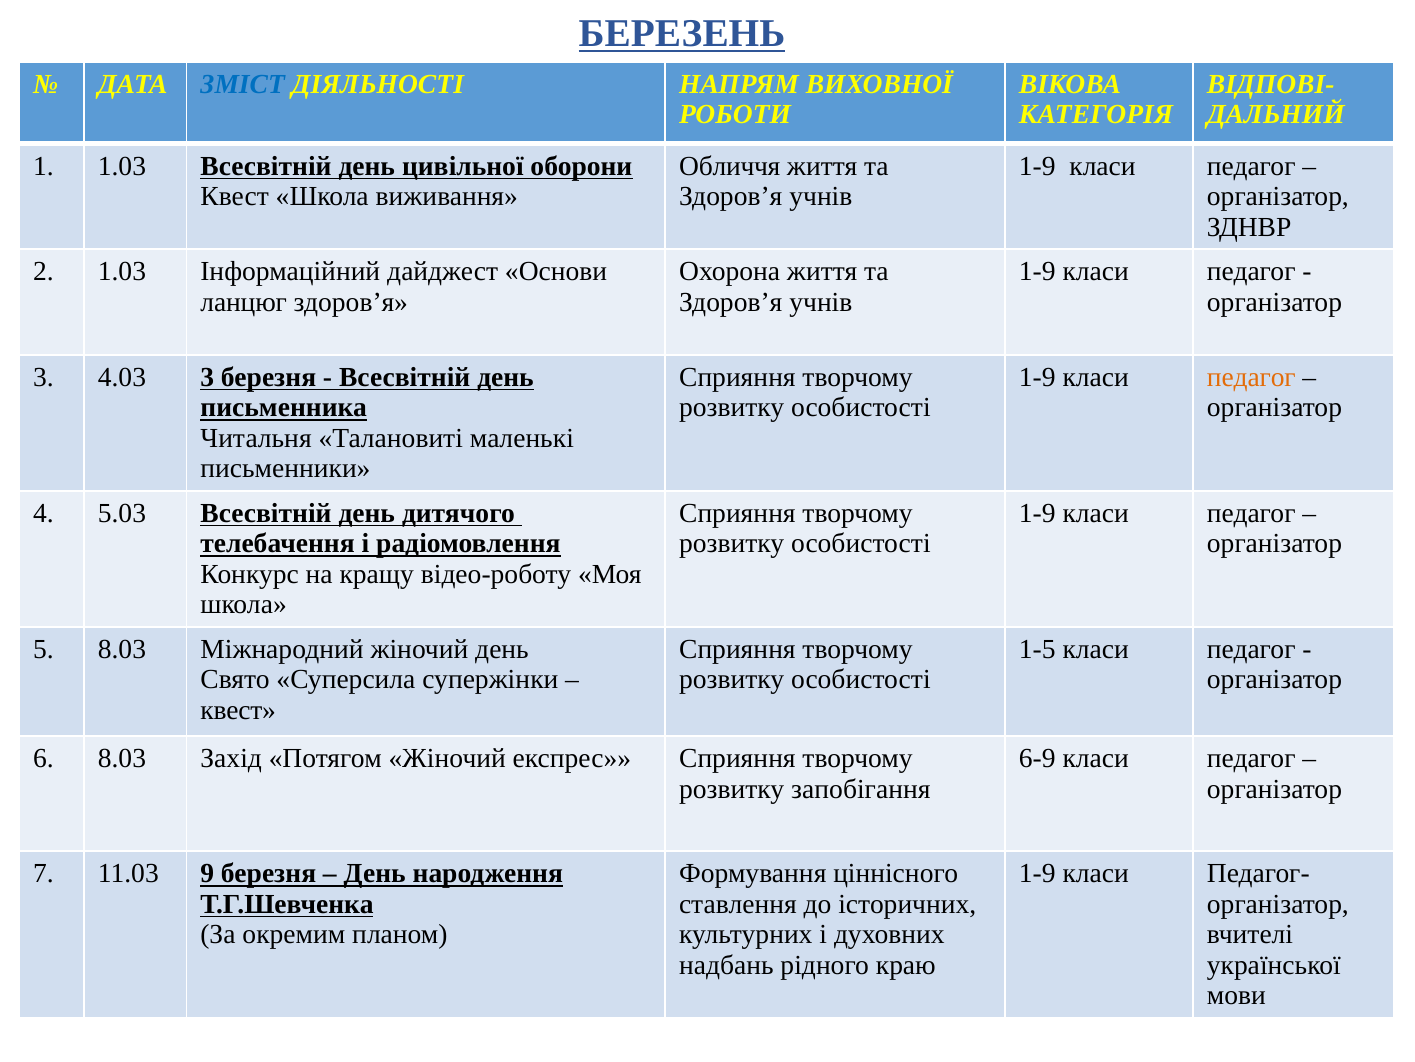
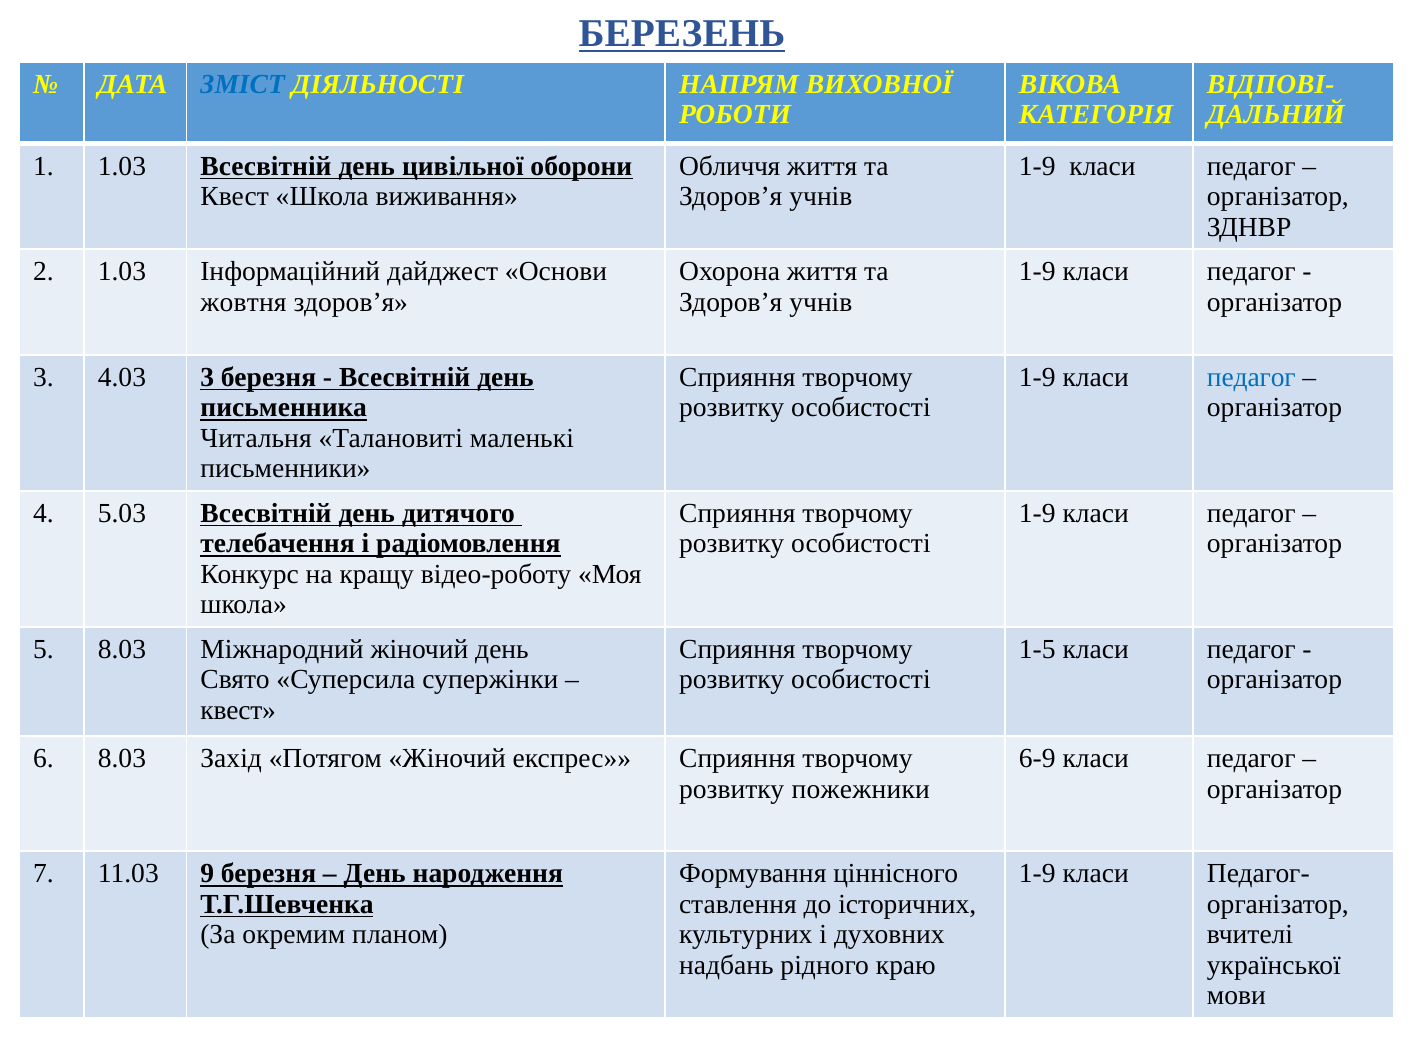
ланцюг: ланцюг -> жовтня
педагог at (1251, 377) colour: orange -> blue
запобігання: запобігання -> пожежники
